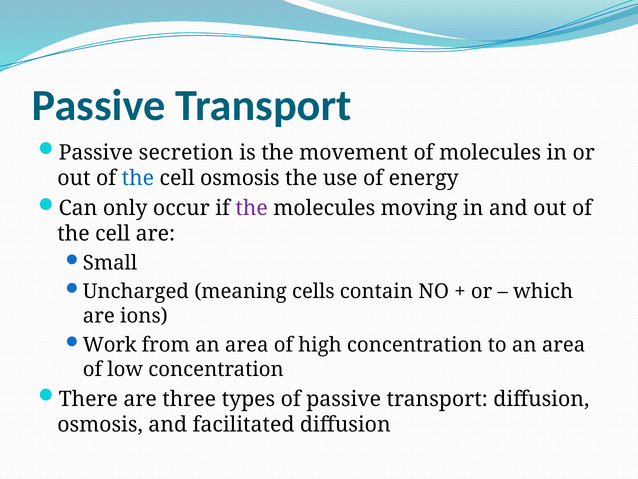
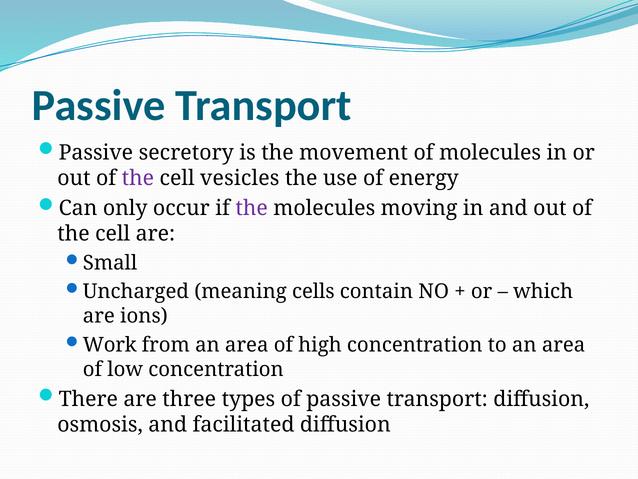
secretion: secretion -> secretory
the at (138, 178) colour: blue -> purple
cell osmosis: osmosis -> vesicles
